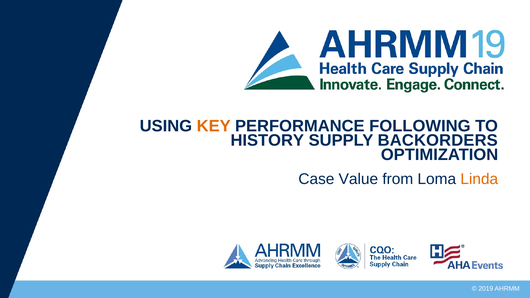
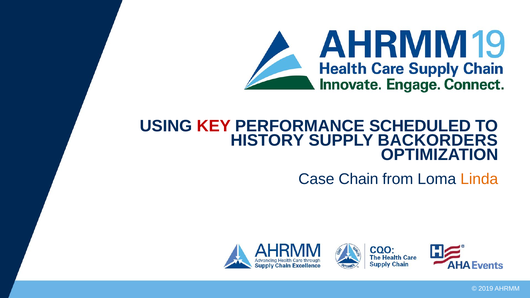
KEY colour: orange -> red
FOLLOWING: FOLLOWING -> SCHEDULED
Value: Value -> Chain
